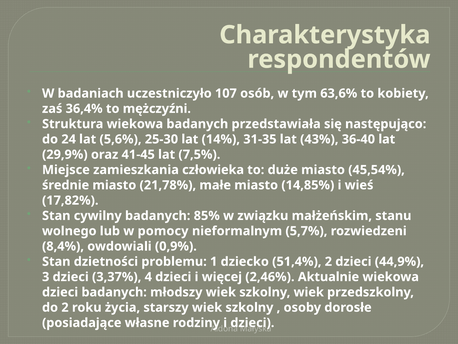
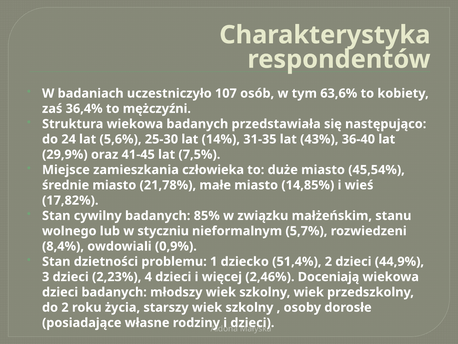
pomocy: pomocy -> styczniu
3,37%: 3,37% -> 2,23%
Aktualnie: Aktualnie -> Doceniają
